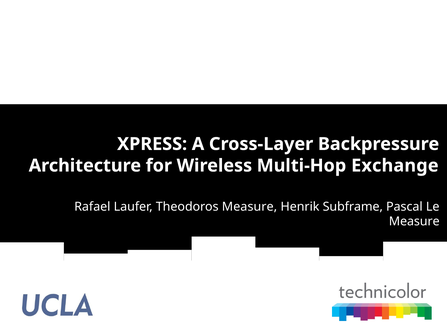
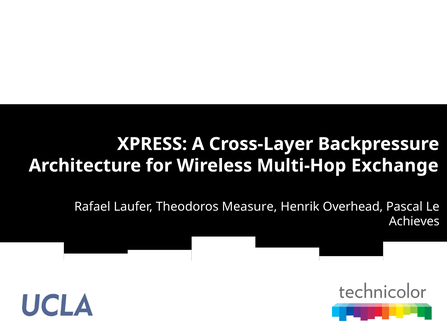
Subframe: Subframe -> Overhead
Measure at (414, 222): Measure -> Achieves
